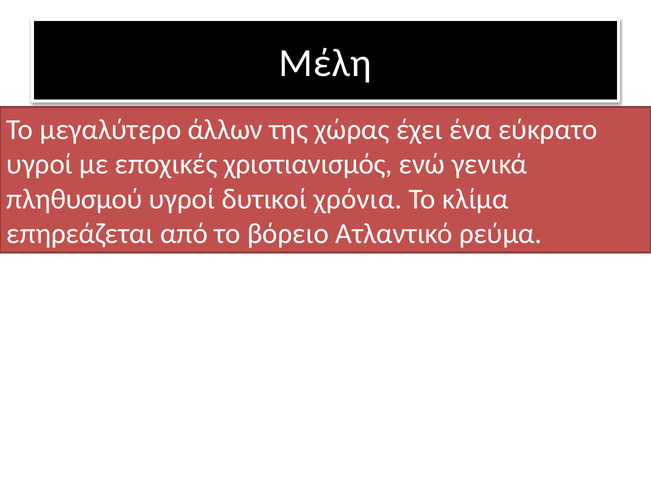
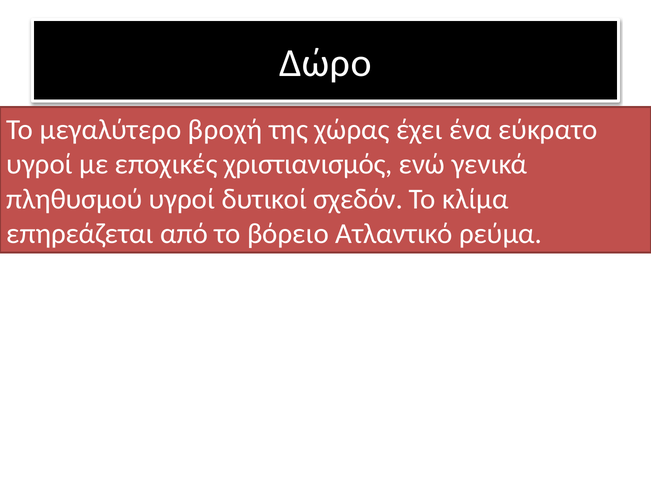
Μέλη: Μέλη -> Δώρο
άλλων: άλλων -> βροχή
χρόνια: χρόνια -> σχεδόν
